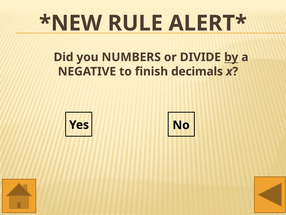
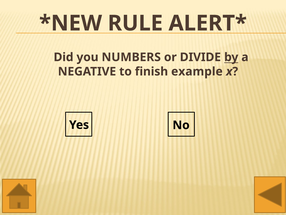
decimals: decimals -> example
